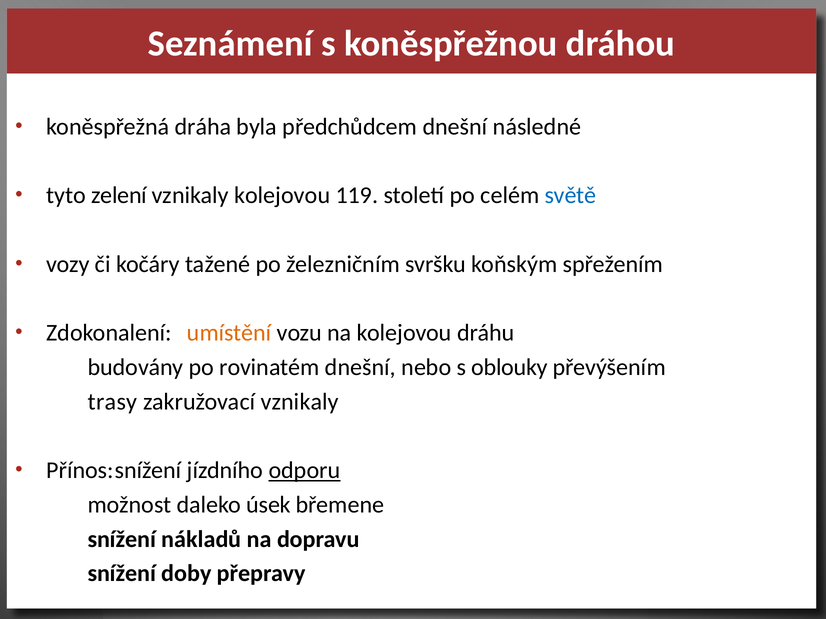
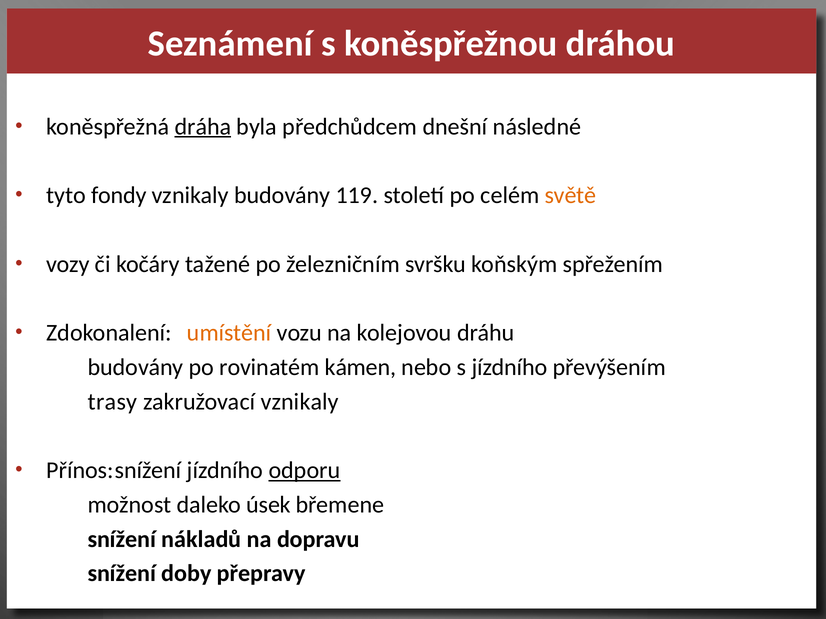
dráha underline: none -> present
zelení: zelení -> fondy
vznikaly kolejovou: kolejovou -> budovány
světě colour: blue -> orange
rovinatém dnešní: dnešní -> kámen
s oblouky: oblouky -> jízdního
